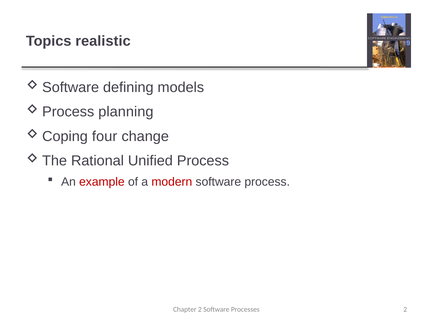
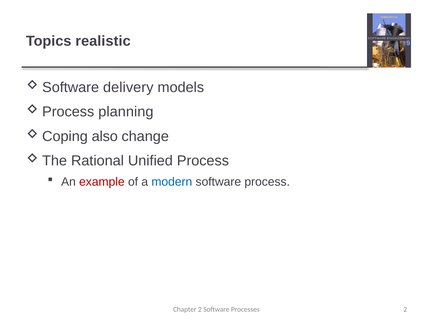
defining: defining -> delivery
four: four -> also
modern colour: red -> blue
